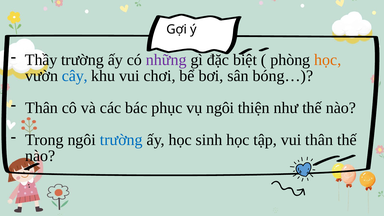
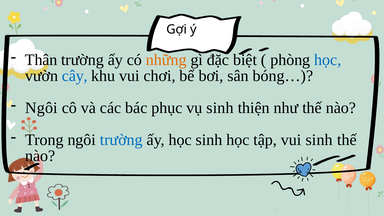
Thầy: Thầy -> Thân
những colour: purple -> orange
học at (328, 60) colour: orange -> blue
Thân at (41, 108): Thân -> Ngôi
vụ ngôi: ngôi -> sinh
vui thân: thân -> sinh
